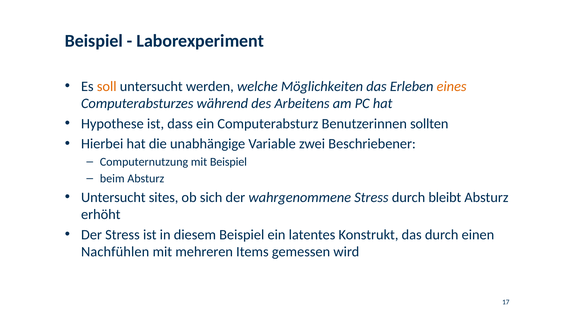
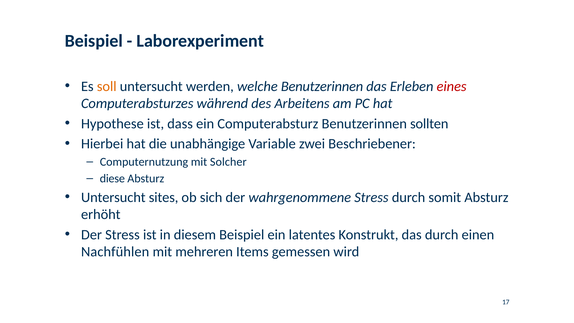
welche Möglichkeiten: Möglichkeiten -> Benutzerinnen
eines colour: orange -> red
mit Beispiel: Beispiel -> Solcher
beim: beim -> diese
bleibt: bleibt -> somit
